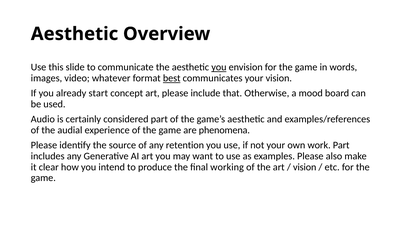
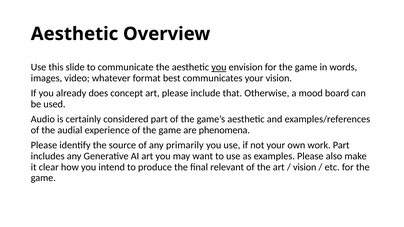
best underline: present -> none
start: start -> does
retention: retention -> primarily
working: working -> relevant
